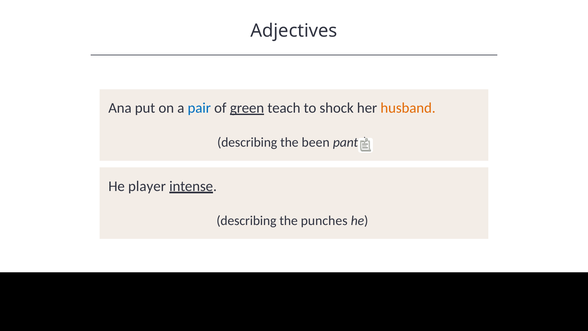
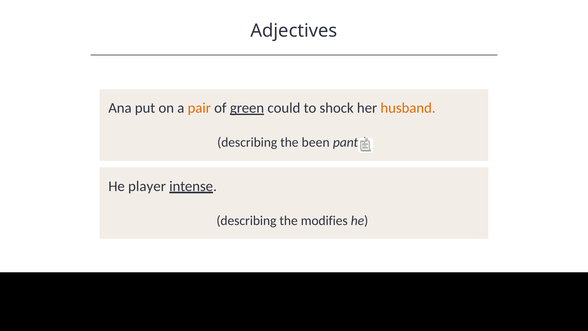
pair colour: blue -> orange
teach: teach -> could
punches: punches -> modifies
